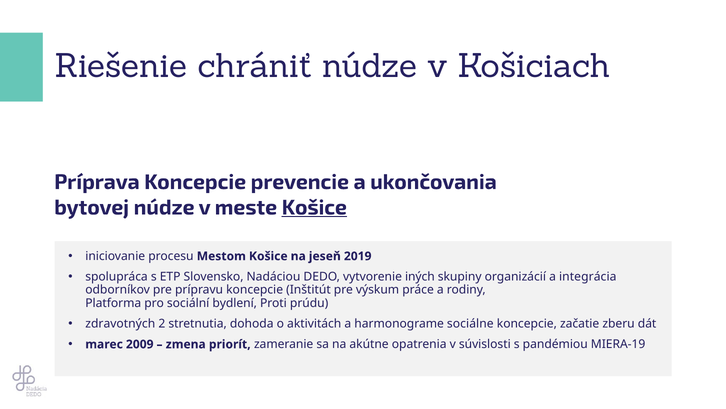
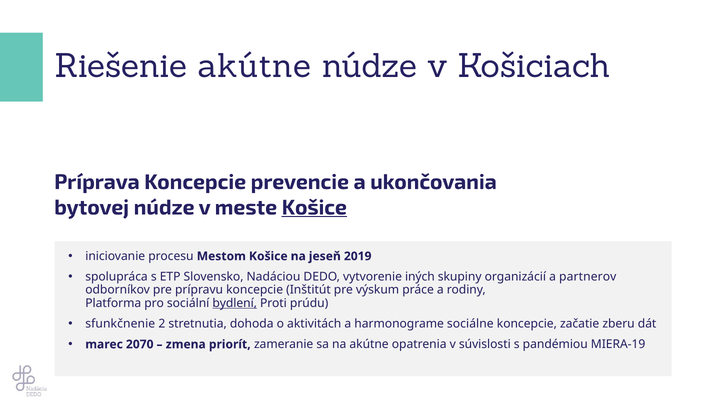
Riešenie chrániť: chrániť -> akútne
integrácia: integrácia -> partnerov
bydlení underline: none -> present
zdravotných: zdravotných -> sfunkčnenie
2009: 2009 -> 2070
